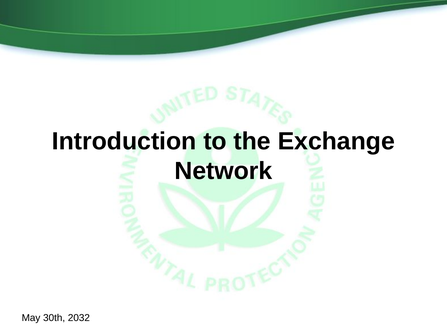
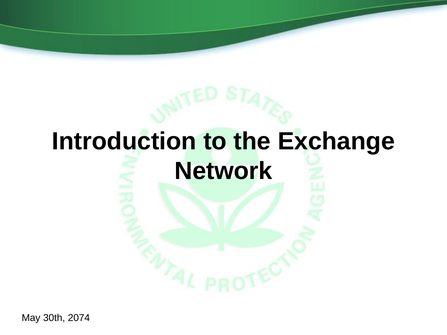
2032: 2032 -> 2074
